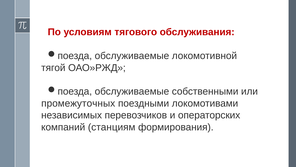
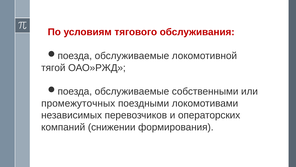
станциям: станциям -> снижении
